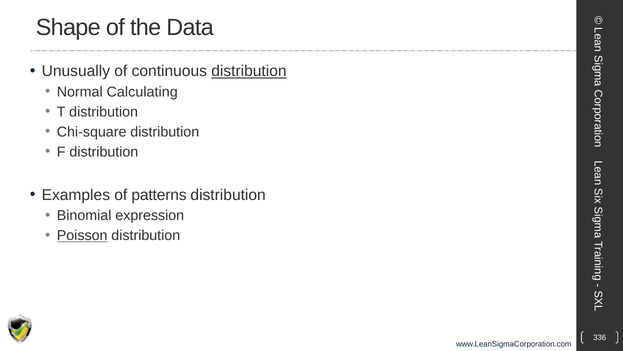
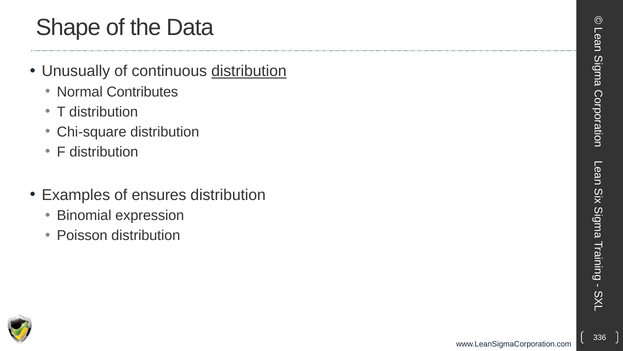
Calculating: Calculating -> Contributes
patterns: patterns -> ensures
Poisson underline: present -> none
